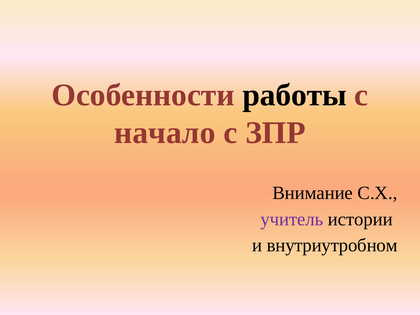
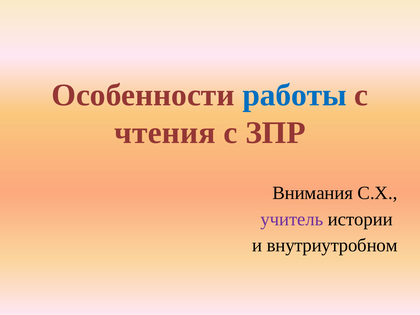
работы colour: black -> blue
начало: начало -> чтения
Внимание: Внимание -> Внимания
